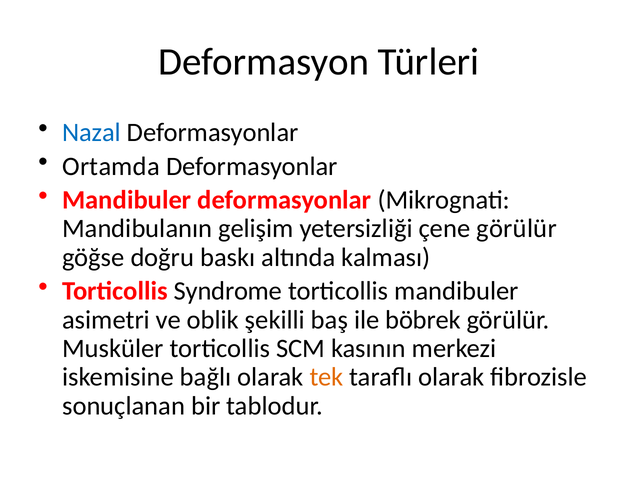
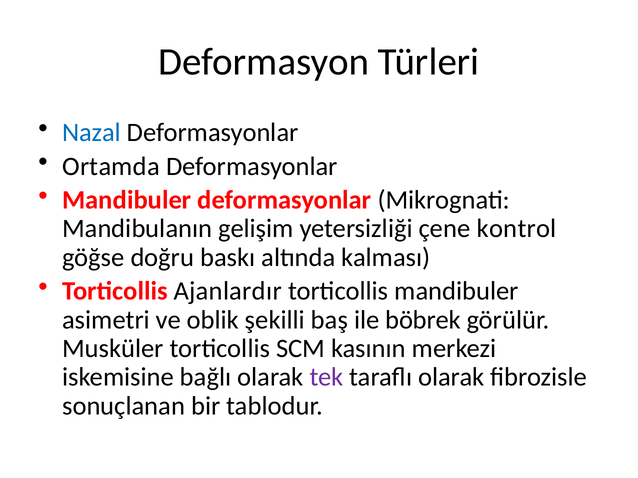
çene görülür: görülür -> kontrol
Syndrome: Syndrome -> Ajanlardır
tek colour: orange -> purple
